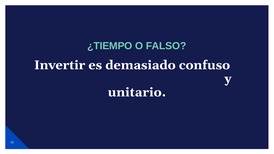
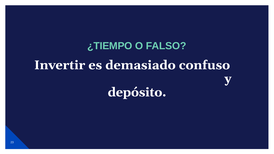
unitario: unitario -> depósito
